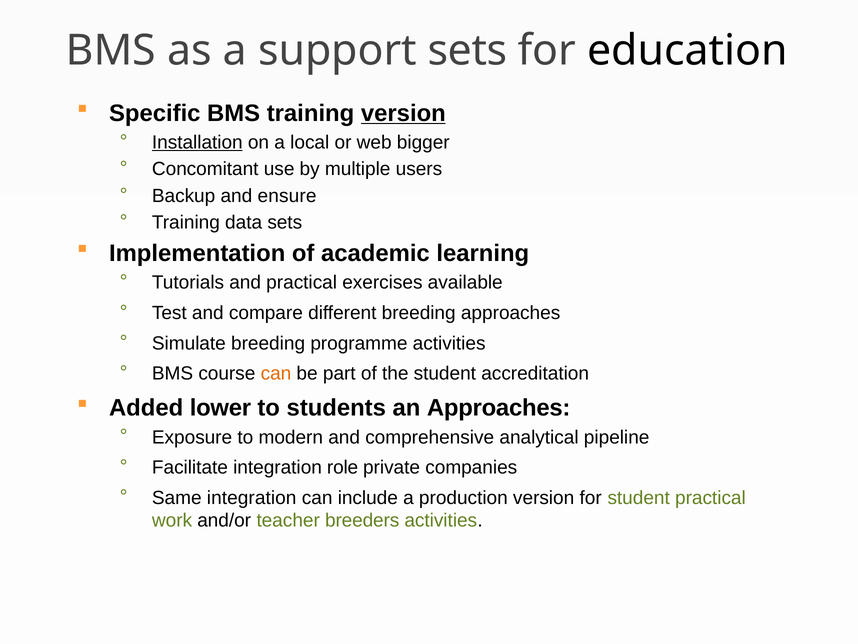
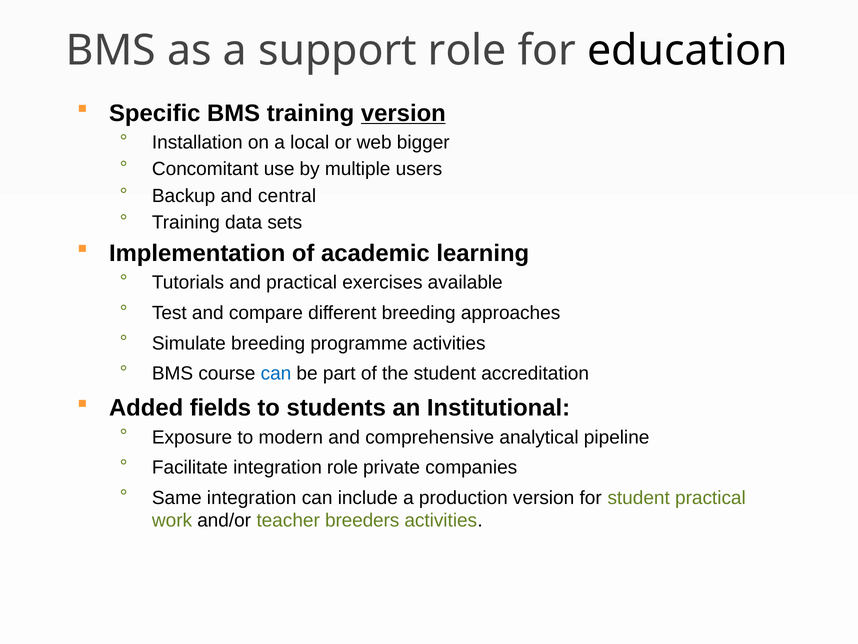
support sets: sets -> role
Installation underline: present -> none
ensure: ensure -> central
can at (276, 373) colour: orange -> blue
lower: lower -> fields
an Approaches: Approaches -> Institutional
